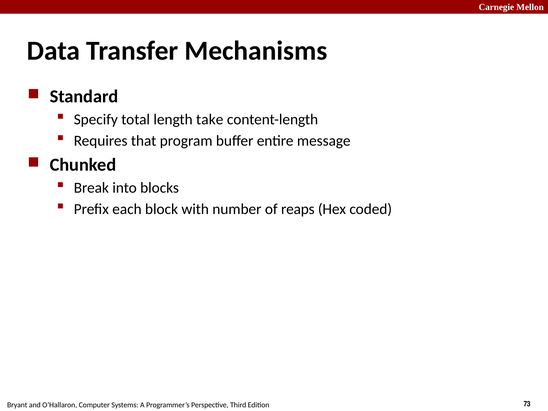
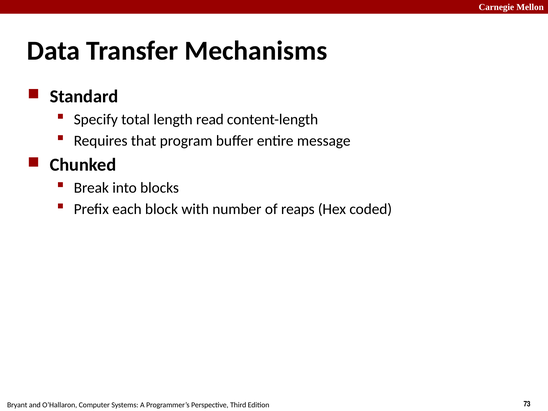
take: take -> read
